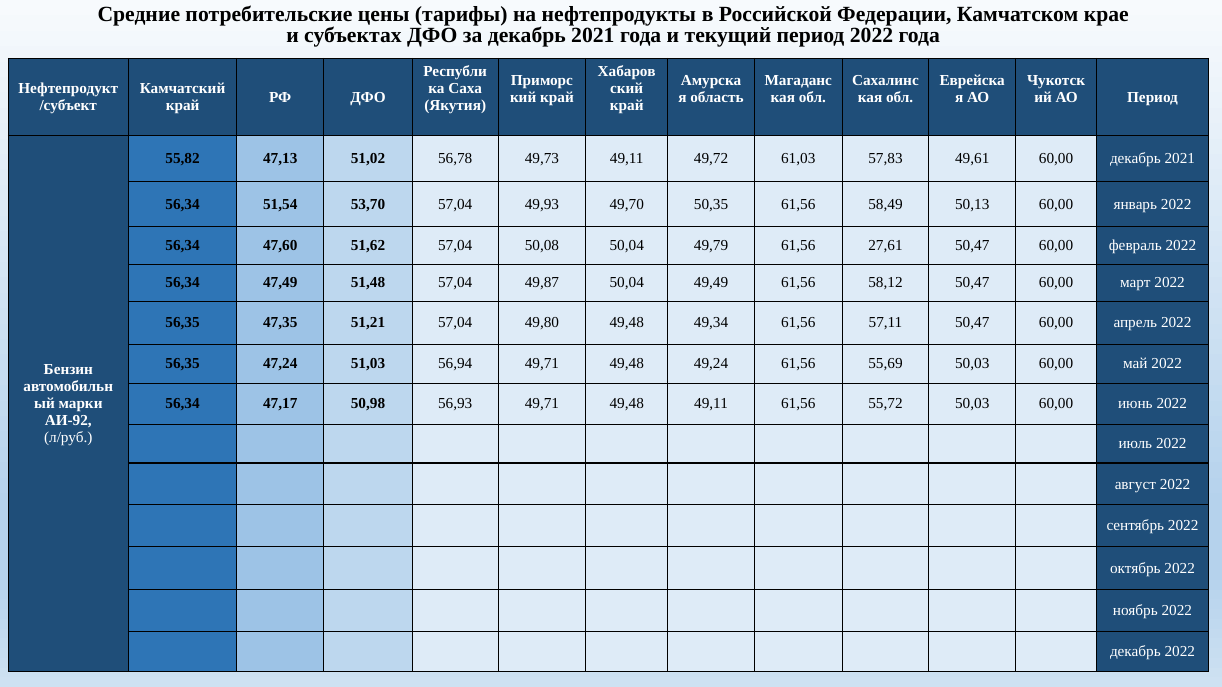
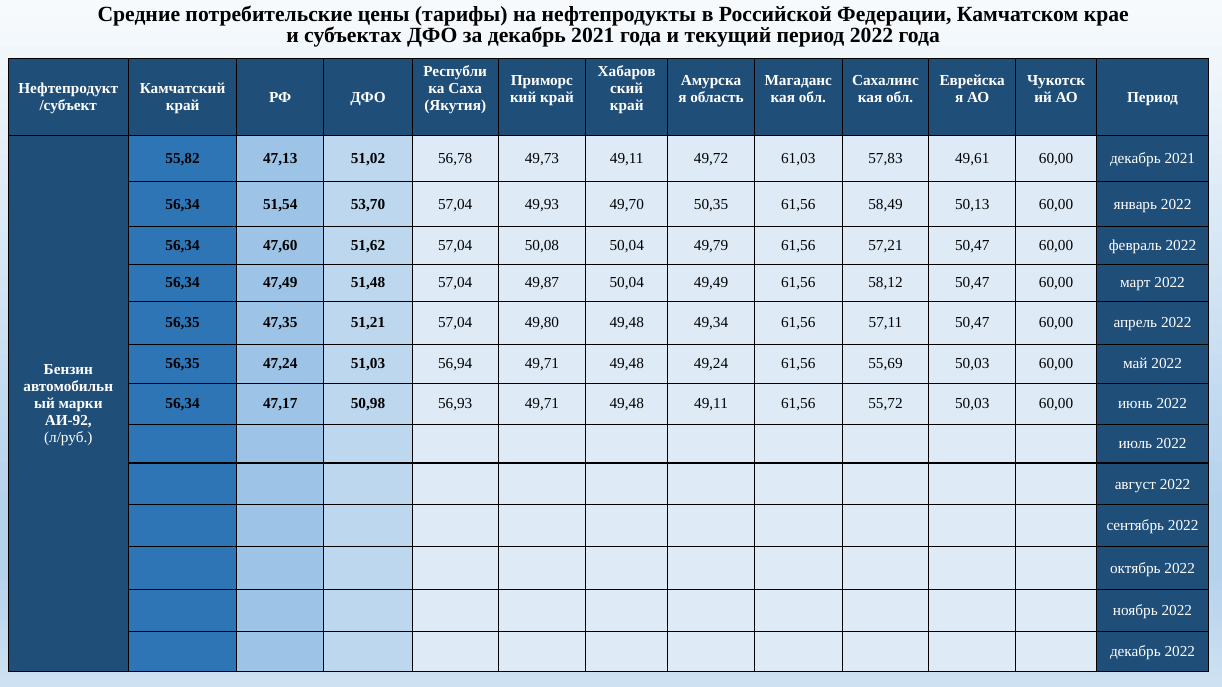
27,61: 27,61 -> 57,21
